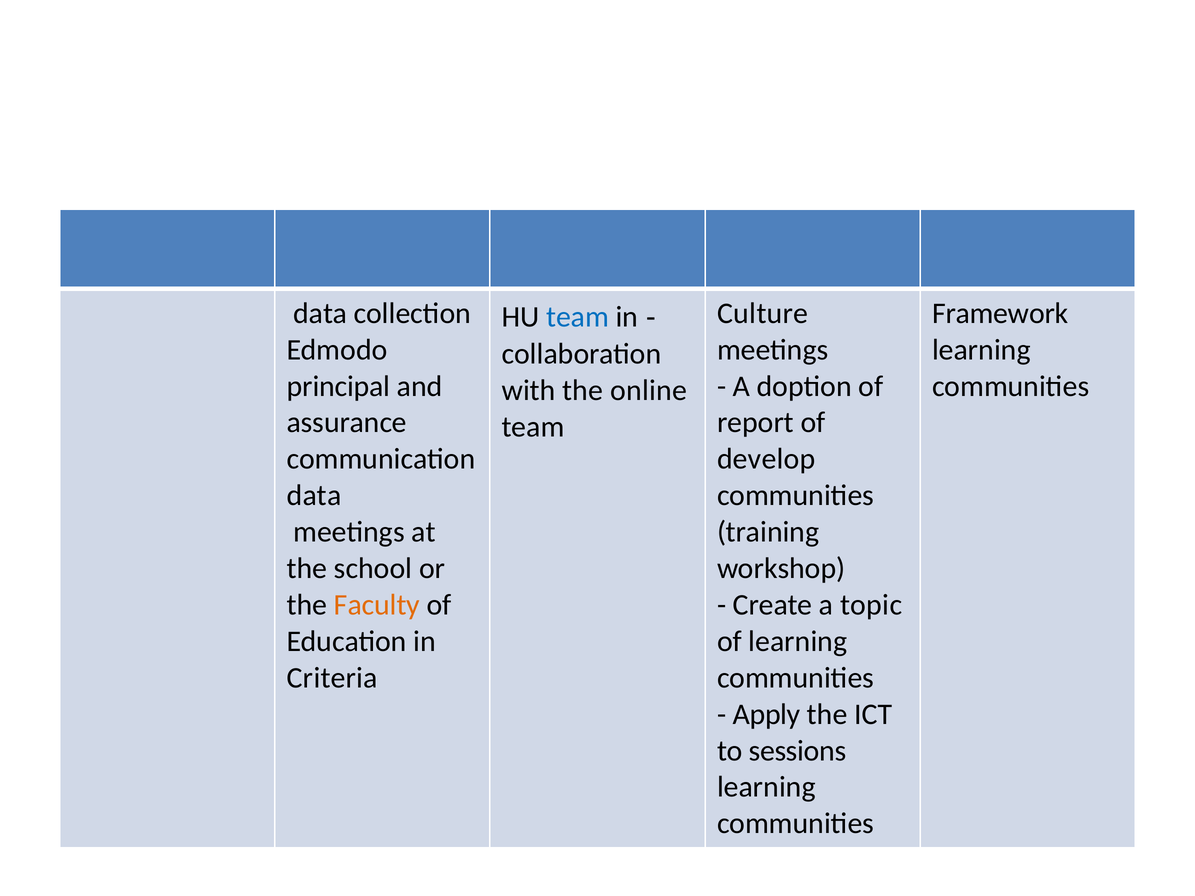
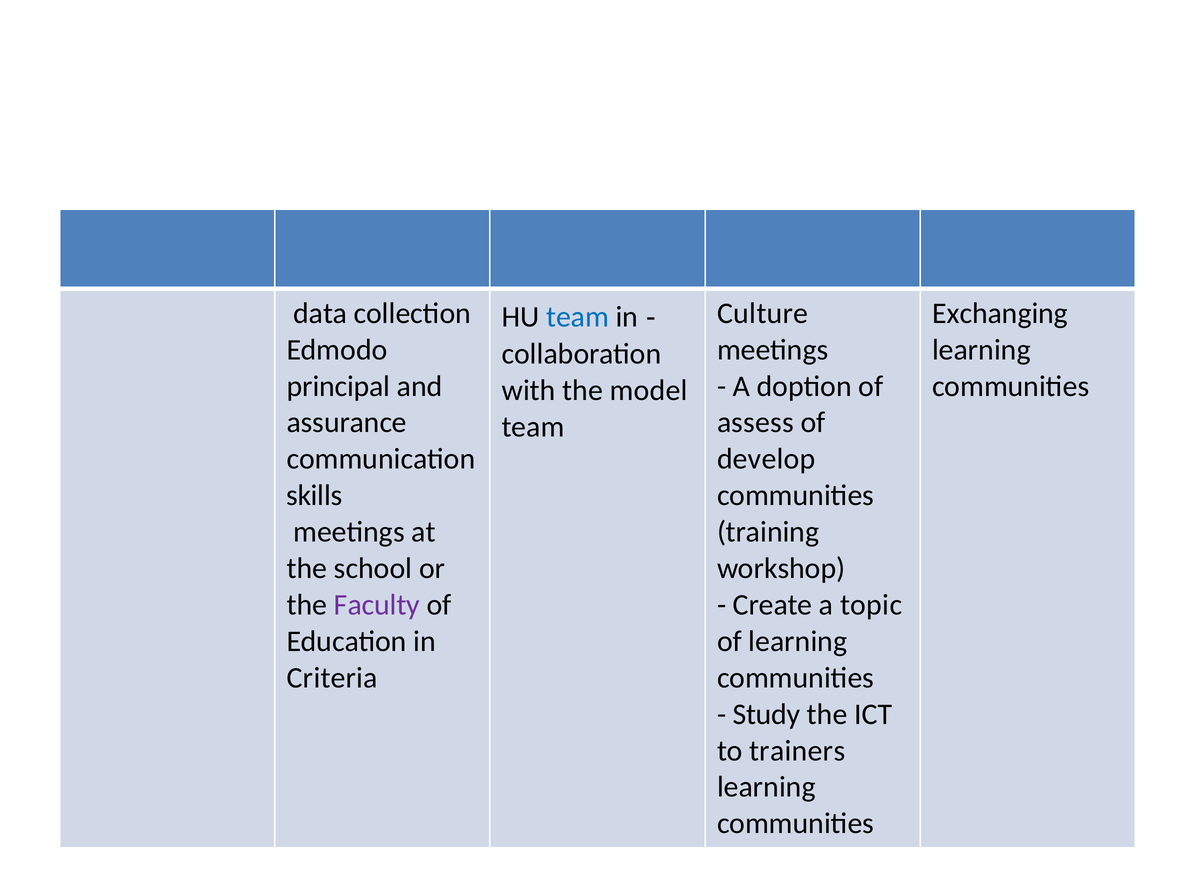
Framework: Framework -> Exchanging
online: online -> model
report: report -> assess
data at (314, 496): data -> skills
Faculty colour: orange -> purple
Apply: Apply -> Study
sessions: sessions -> trainers
